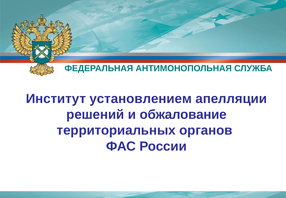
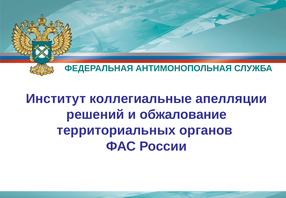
установлением: установлением -> коллегиальные
